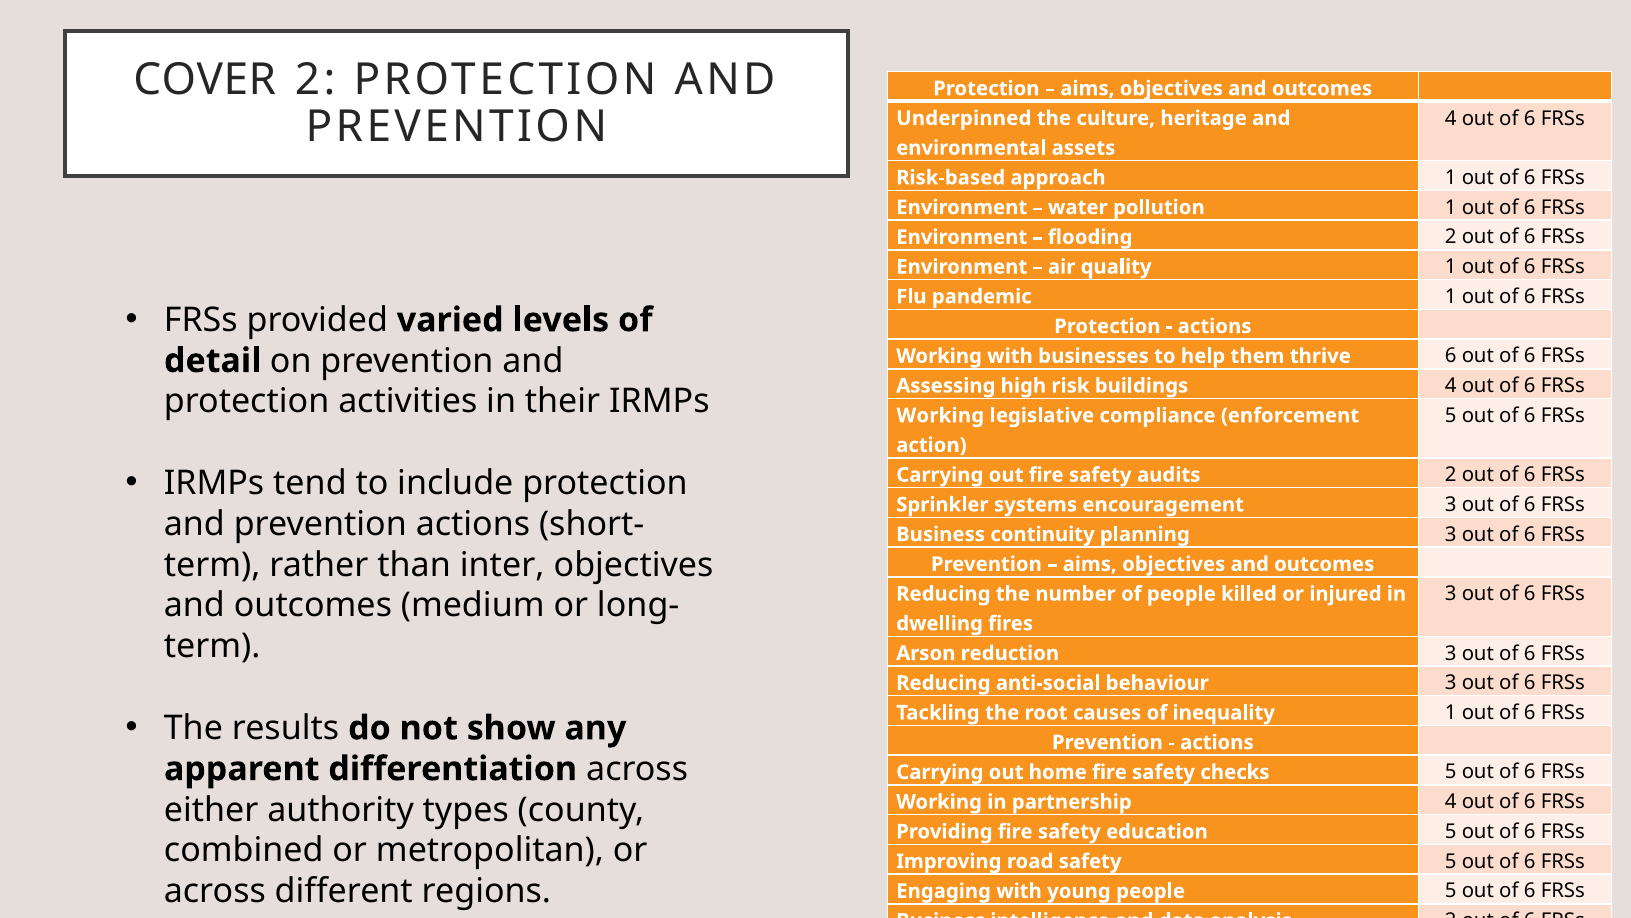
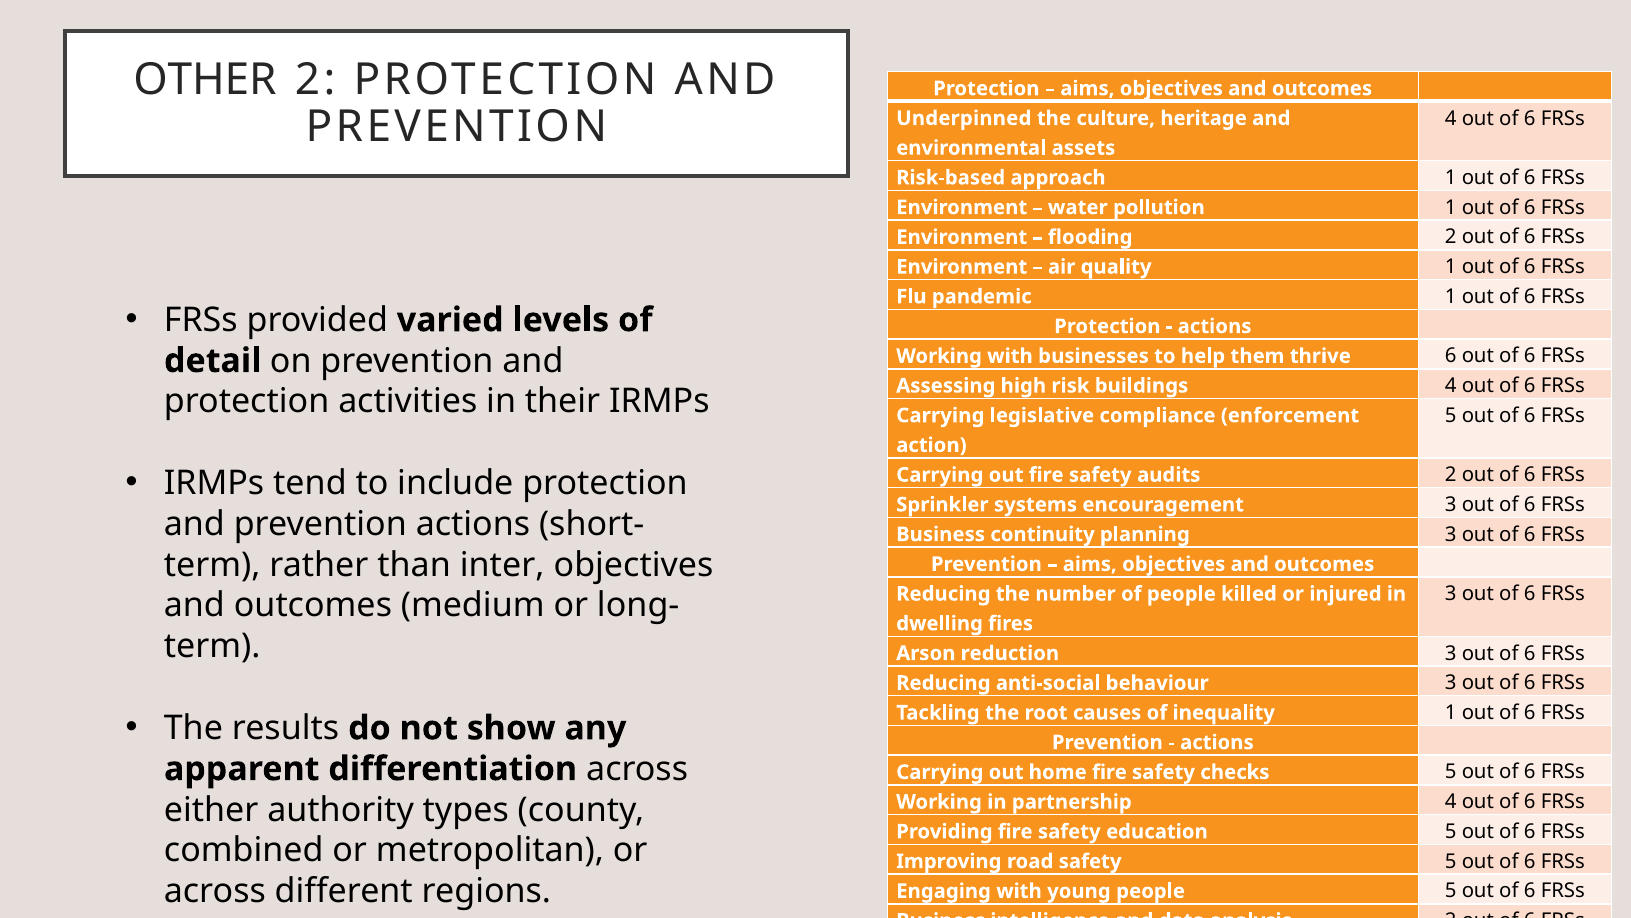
COVER: COVER -> OTHER
Working at (940, 415): Working -> Carrying
